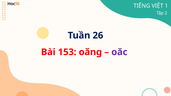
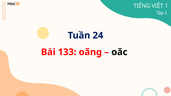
26: 26 -> 24
153: 153 -> 133
oăc colour: purple -> black
